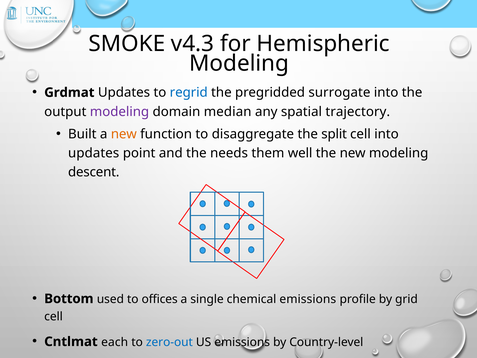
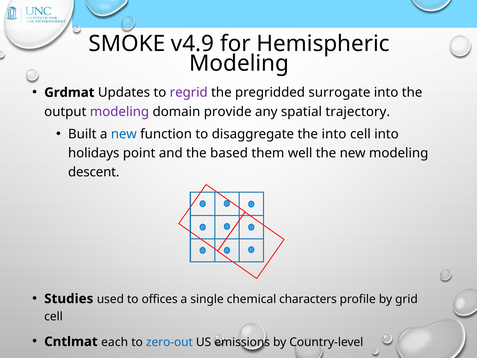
v4.3: v4.3 -> v4.9
regrid colour: blue -> purple
median: median -> provide
new at (124, 134) colour: orange -> blue
the split: split -> into
updates at (94, 153): updates -> holidays
needs: needs -> based
Bottom: Bottom -> Studies
chemical emissions: emissions -> characters
